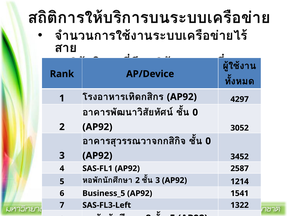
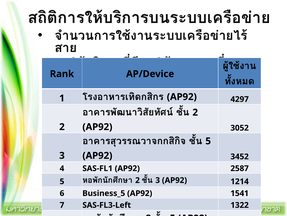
0 at (195, 112): 0 -> 2
0 at (208, 141): 0 -> 5
